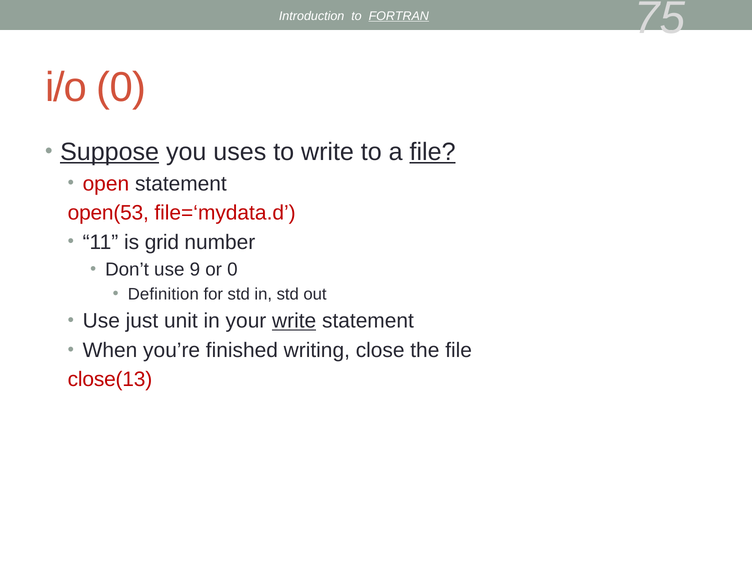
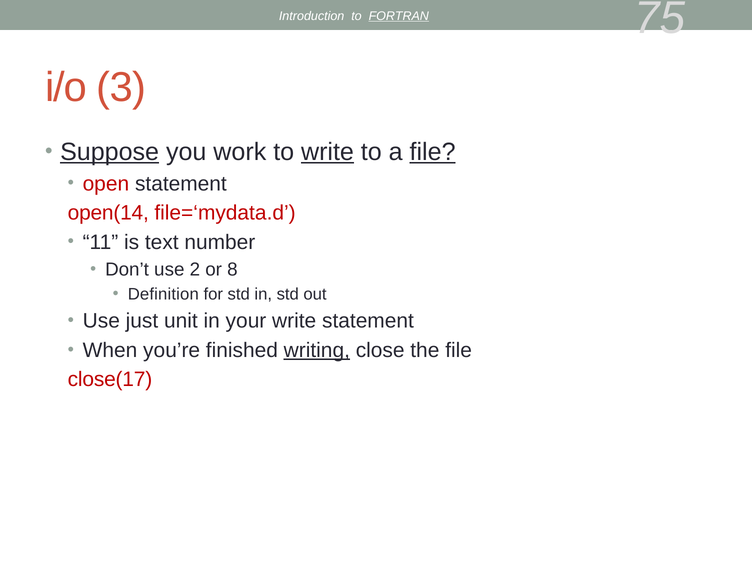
i/o 0: 0 -> 3
uses: uses -> work
write at (327, 152) underline: none -> present
open(53: open(53 -> open(14
grid: grid -> text
9: 9 -> 2
or 0: 0 -> 8
write at (294, 321) underline: present -> none
writing underline: none -> present
close(13: close(13 -> close(17
